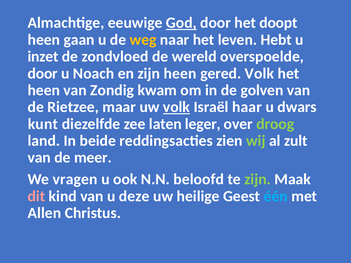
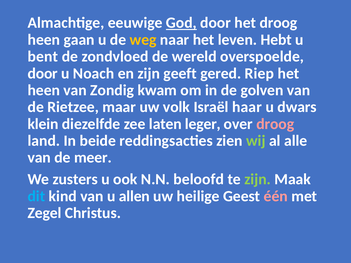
het doopt: doopt -> droog
inzet: inzet -> bent
zijn heen: heen -> geeft
gered Volk: Volk -> Riep
volk at (176, 107) underline: present -> none
kunt: kunt -> klein
droog at (275, 124) colour: light green -> pink
zult: zult -> alle
vragen: vragen -> zusters
dit colour: pink -> light blue
deze: deze -> allen
één colour: light blue -> pink
Allen: Allen -> Zegel
